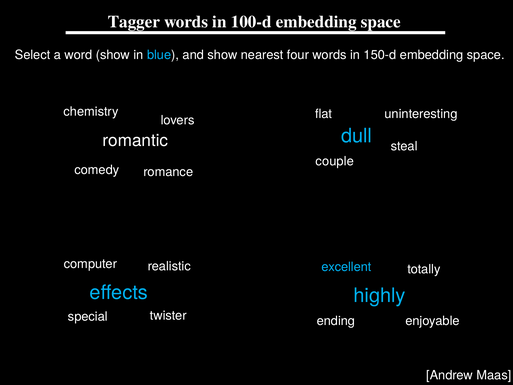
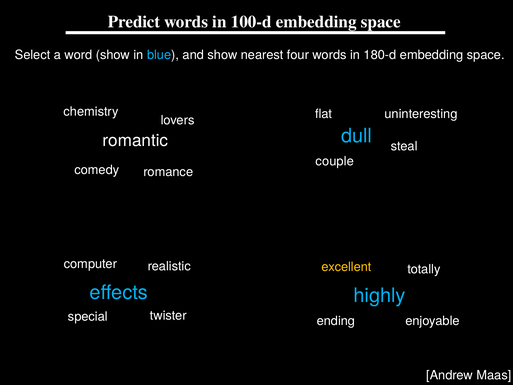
Tagger: Tagger -> Predict
150-d: 150-d -> 180-d
excellent colour: light blue -> yellow
